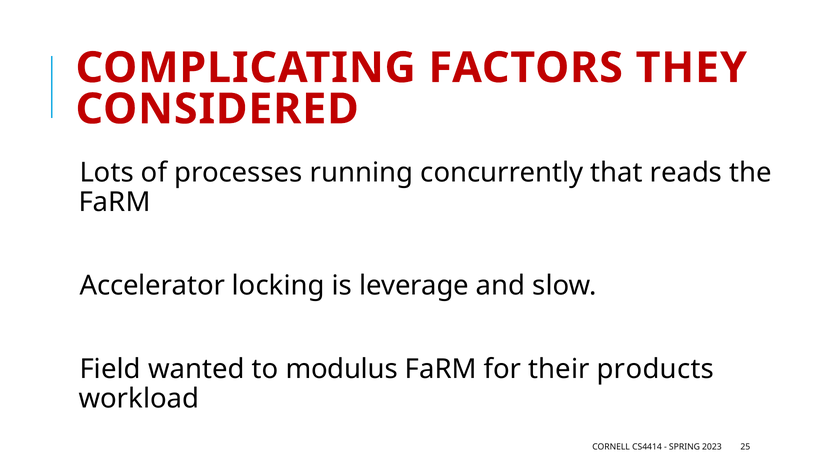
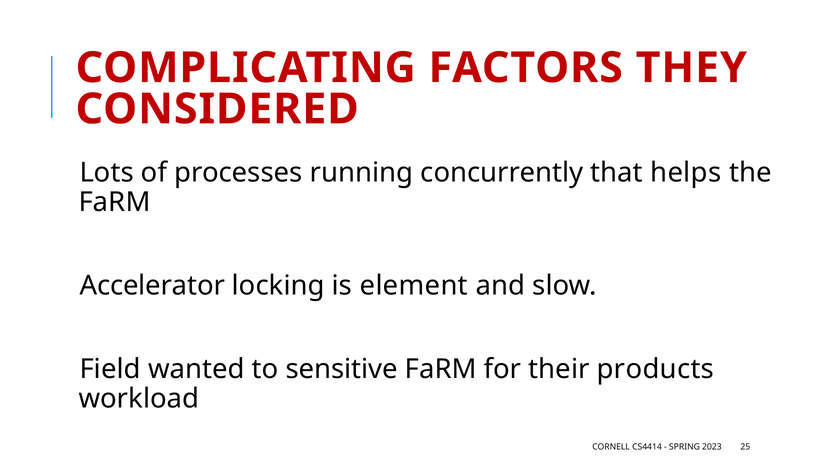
reads: reads -> helps
leverage: leverage -> element
modulus: modulus -> sensitive
